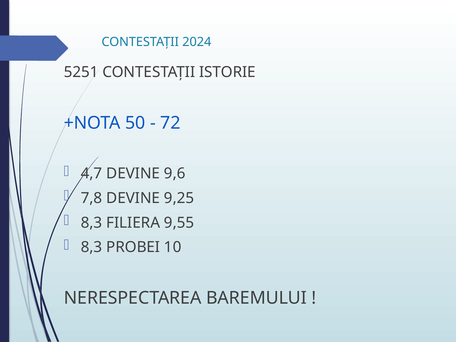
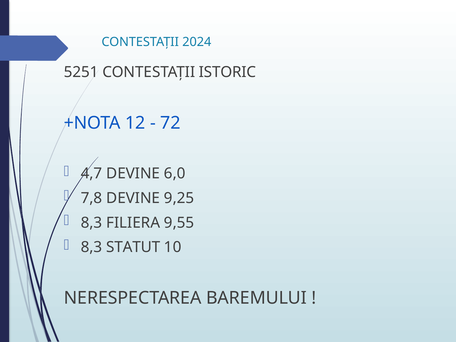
ISTORIE: ISTORIE -> ISTORIC
50: 50 -> 12
9,6: 9,6 -> 6,0
PROBEI: PROBEI -> STATUT
